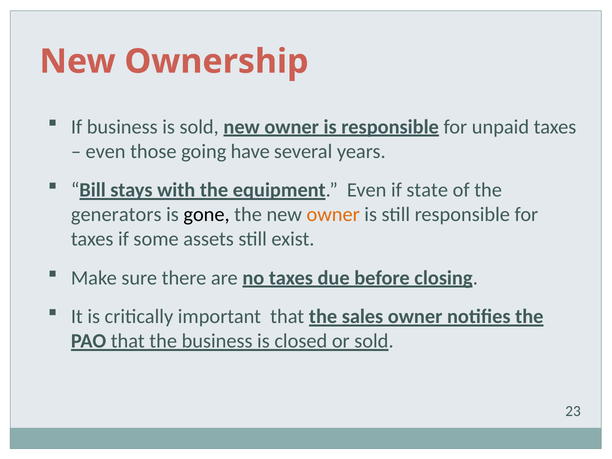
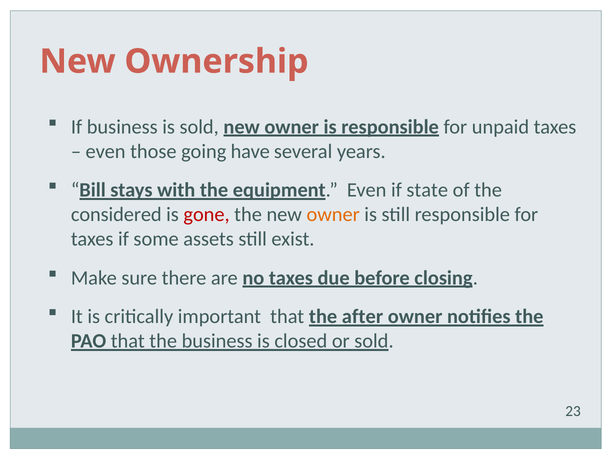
generators: generators -> considered
gone colour: black -> red
sales: sales -> after
